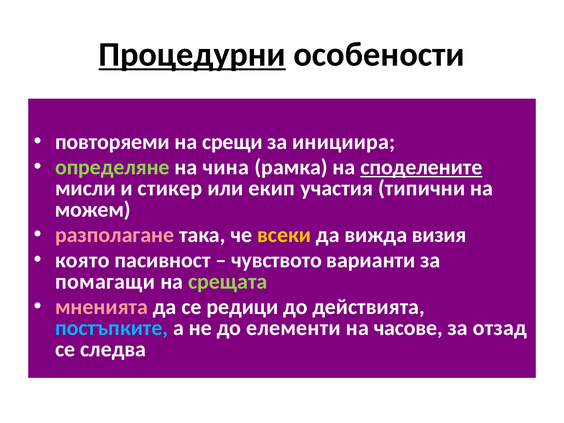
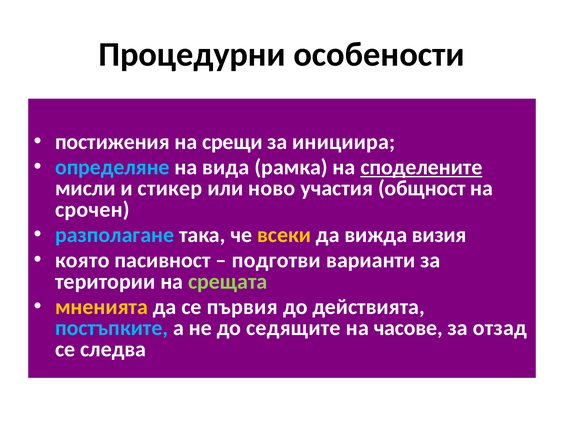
Процедурни underline: present -> none
повторяеми: повторяеми -> постижения
определяне colour: light green -> light blue
чина: чина -> вида
екип: екип -> ново
типични: типични -> общност
можем: можем -> срочен
разполагане colour: pink -> light blue
чувството: чувството -> подготви
помагащи: помагащи -> територии
мненията colour: pink -> yellow
редици: редици -> първия
елементи: елементи -> седящите
